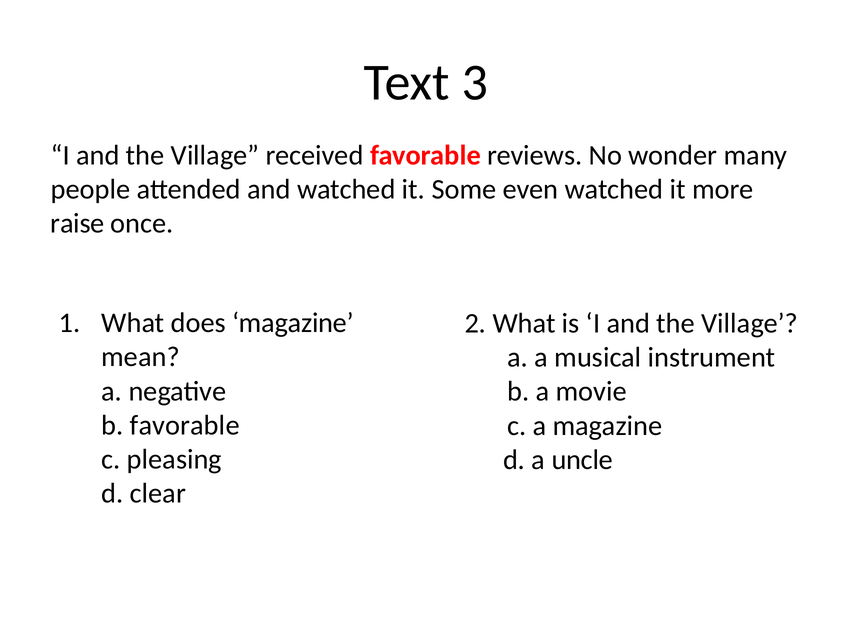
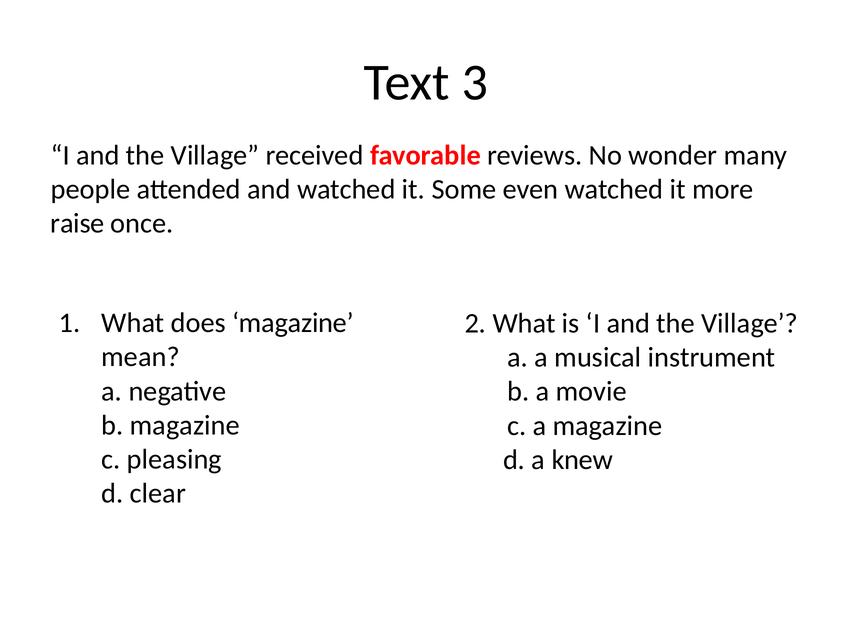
b favorable: favorable -> magazine
uncle: uncle -> knew
